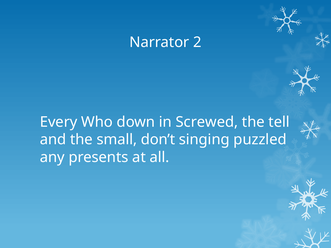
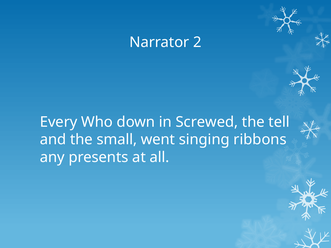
donʼt: donʼt -> went
puzzled: puzzled -> ribbons
